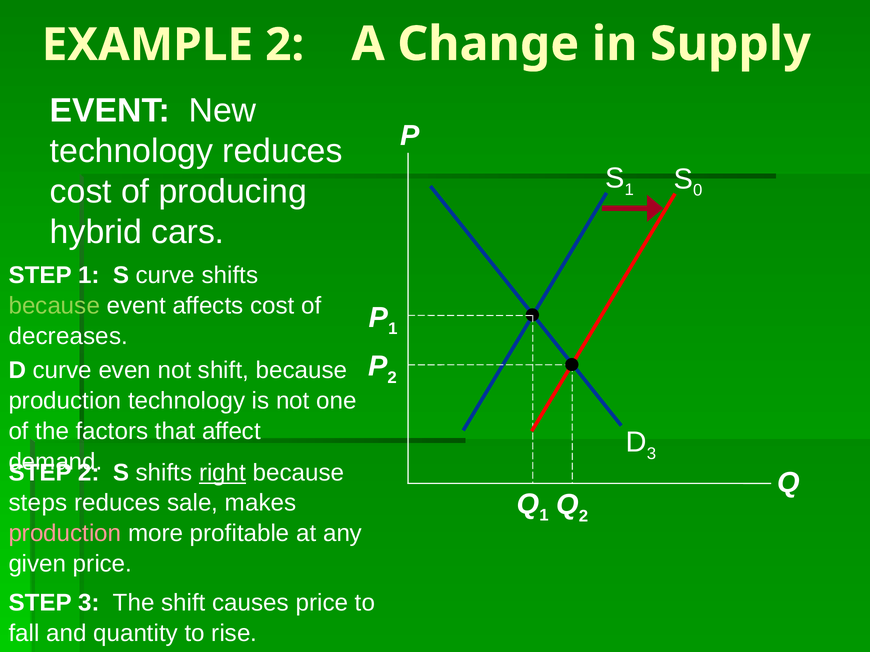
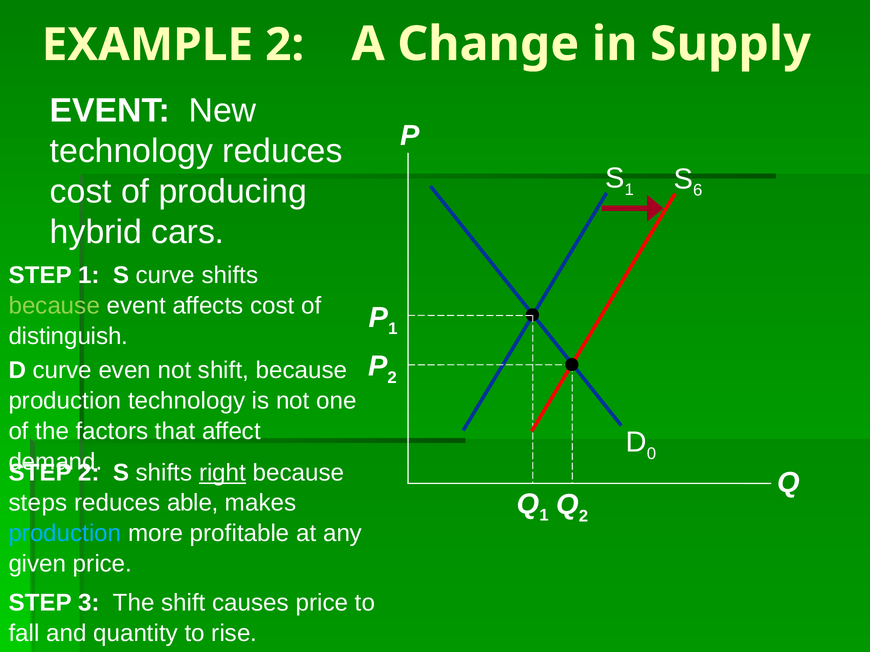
0: 0 -> 6
decreases: decreases -> distinguish
3 at (651, 454): 3 -> 0
sale: sale -> able
production at (65, 534) colour: pink -> light blue
